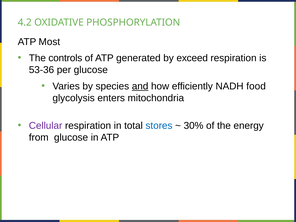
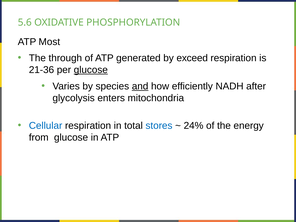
4.2: 4.2 -> 5.6
controls: controls -> through
53-36: 53-36 -> 21-36
glucose at (91, 70) underline: none -> present
food: food -> after
Cellular colour: purple -> blue
30%: 30% -> 24%
